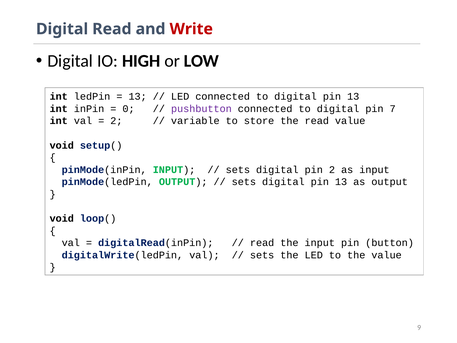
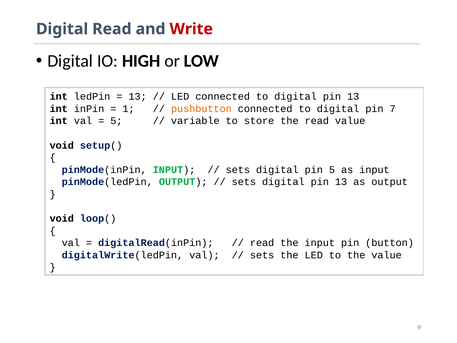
0: 0 -> 1
pushbutton colour: purple -> orange
2 at (116, 121): 2 -> 5
pin 2: 2 -> 5
